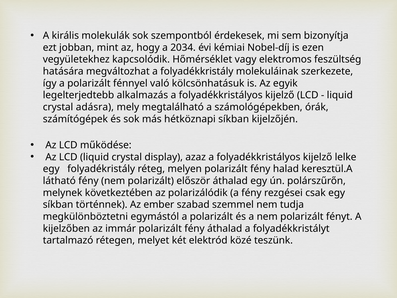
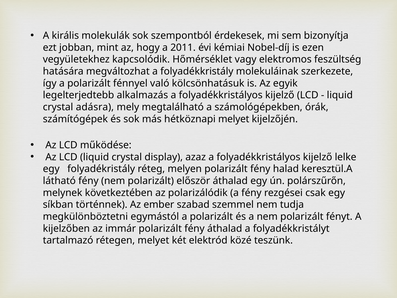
2034: 2034 -> 2011
hétköznapi síkban: síkban -> melyet
